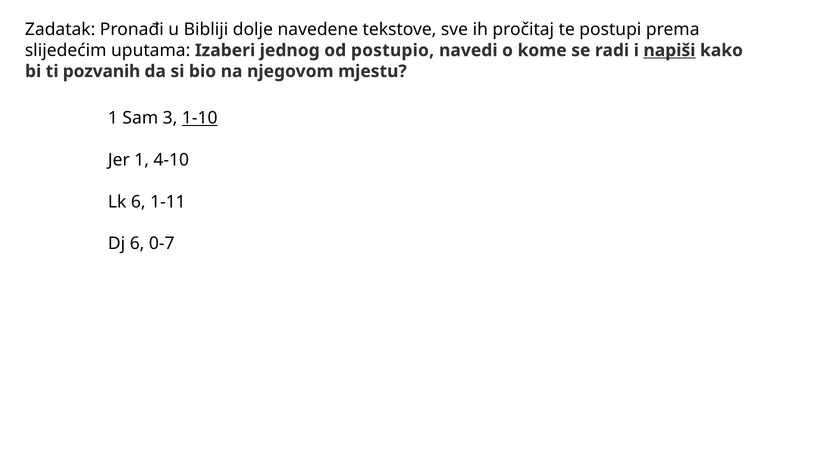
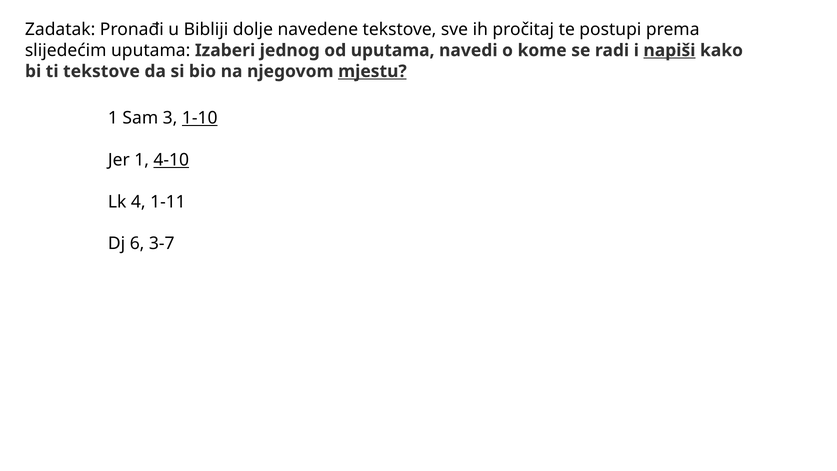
od postupio: postupio -> uputama
ti pozvanih: pozvanih -> tekstove
mjestu underline: none -> present
4-10 underline: none -> present
Lk 6: 6 -> 4
0-7: 0-7 -> 3-7
